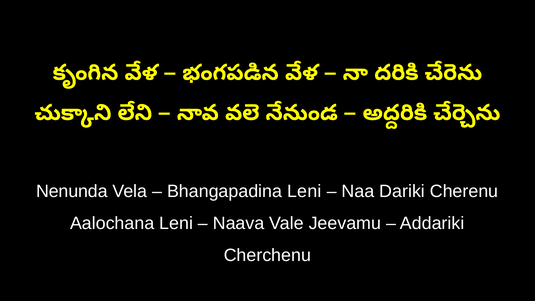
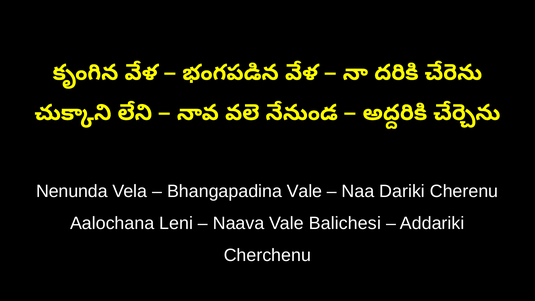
Bhangapadina Leni: Leni -> Vale
Jeevamu: Jeevamu -> Balichesi
